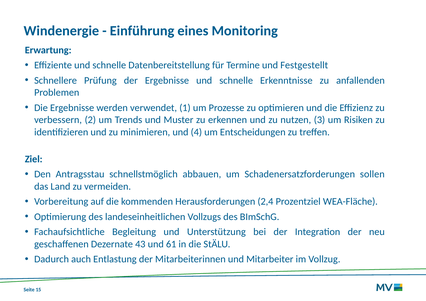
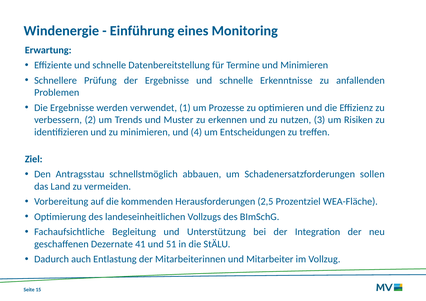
und Festgestellt: Festgestellt -> Minimieren
2,4: 2,4 -> 2,5
43: 43 -> 41
61: 61 -> 51
